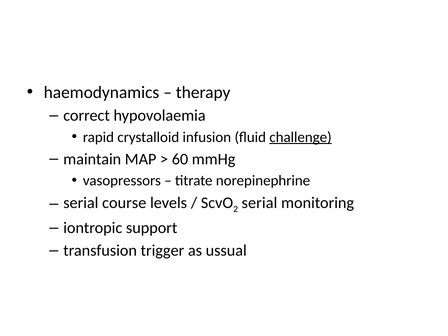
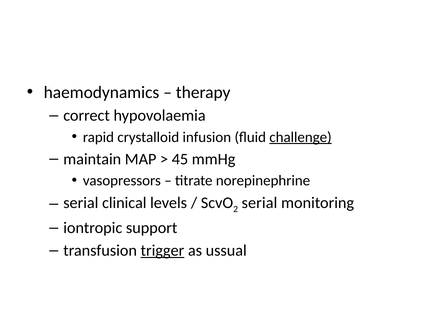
60: 60 -> 45
course: course -> clinical
trigger underline: none -> present
